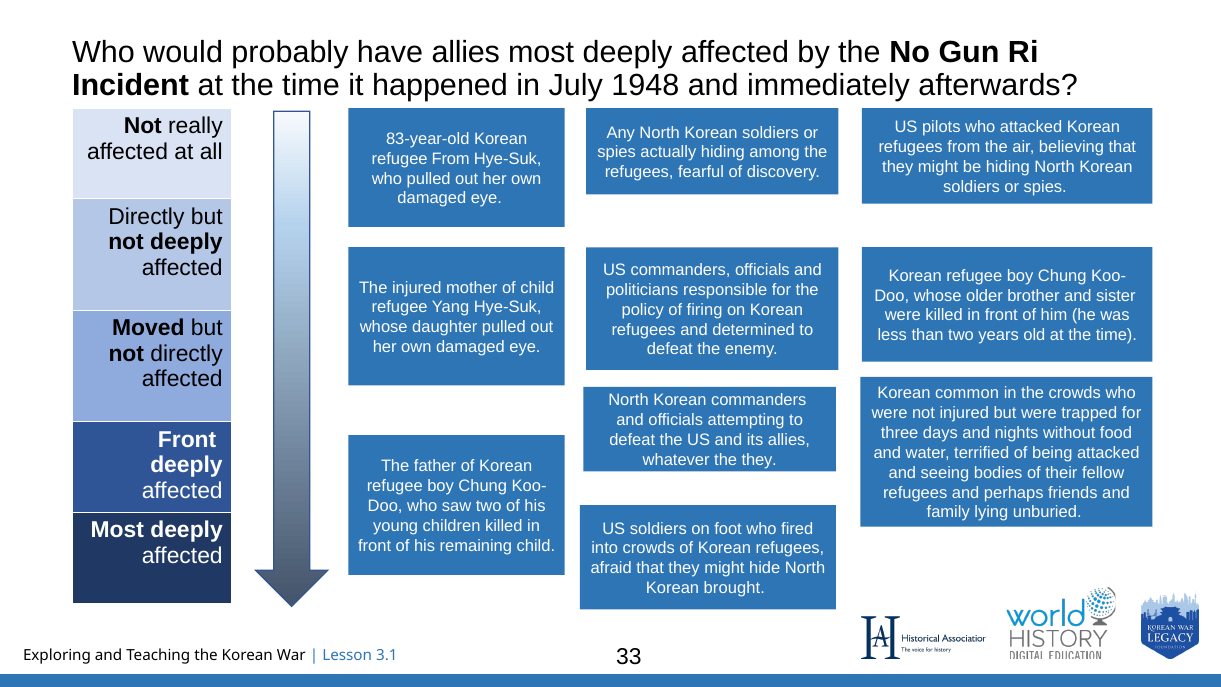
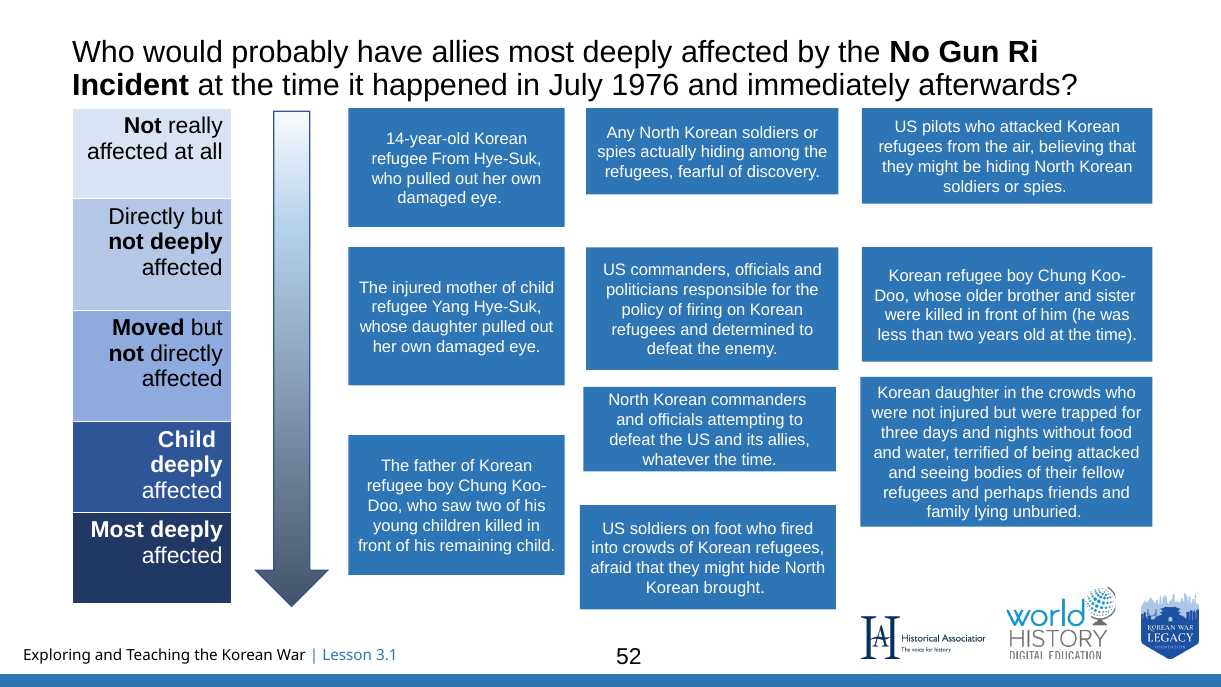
1948: 1948 -> 1976
83-year-old: 83-year-old -> 14-year-old
Korean common: common -> daughter
Front at (187, 440): Front -> Child
whatever the they: they -> time
33: 33 -> 52
